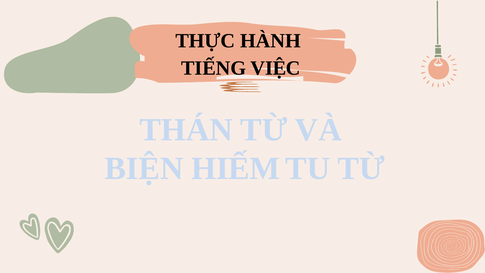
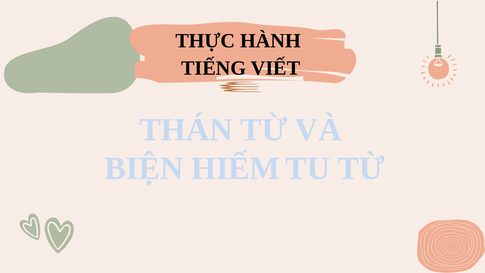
VIỆC: VIỆC -> VIẾT
